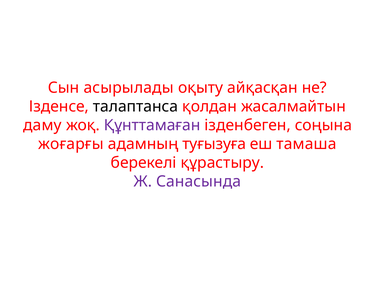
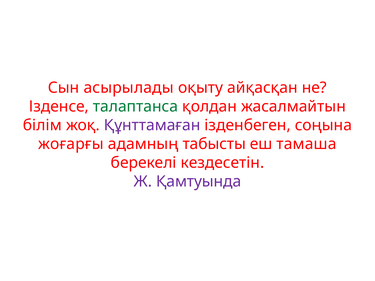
талаптанса colour: black -> green
даму: даму -> білім
туғызуға: туғызуға -> табысты
құрастыру: құрастыру -> кездесетін
Санасында: Санасында -> Қамтуында
